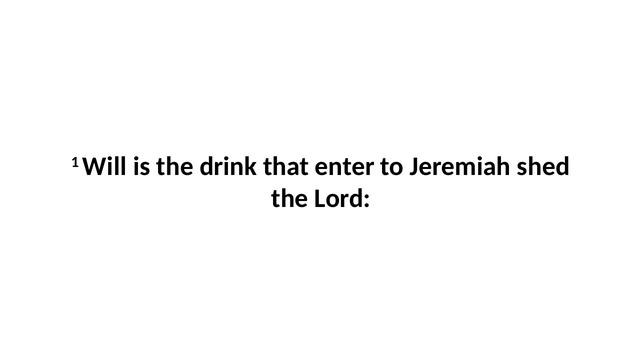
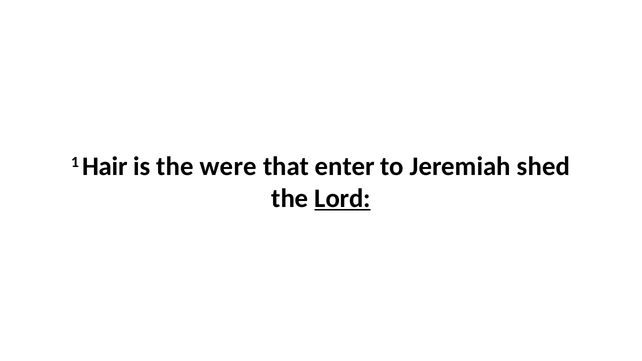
Will: Will -> Hair
drink: drink -> were
Lord underline: none -> present
